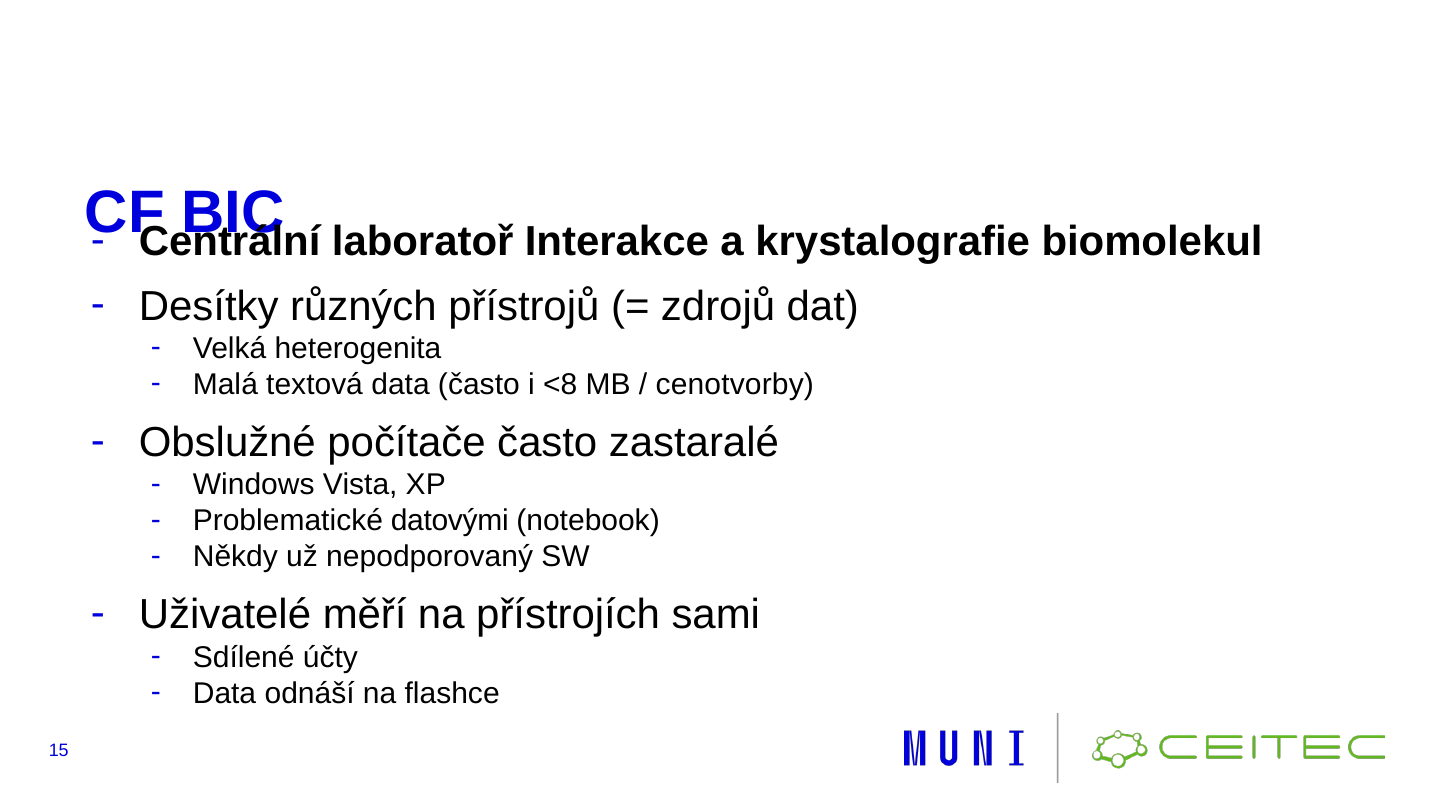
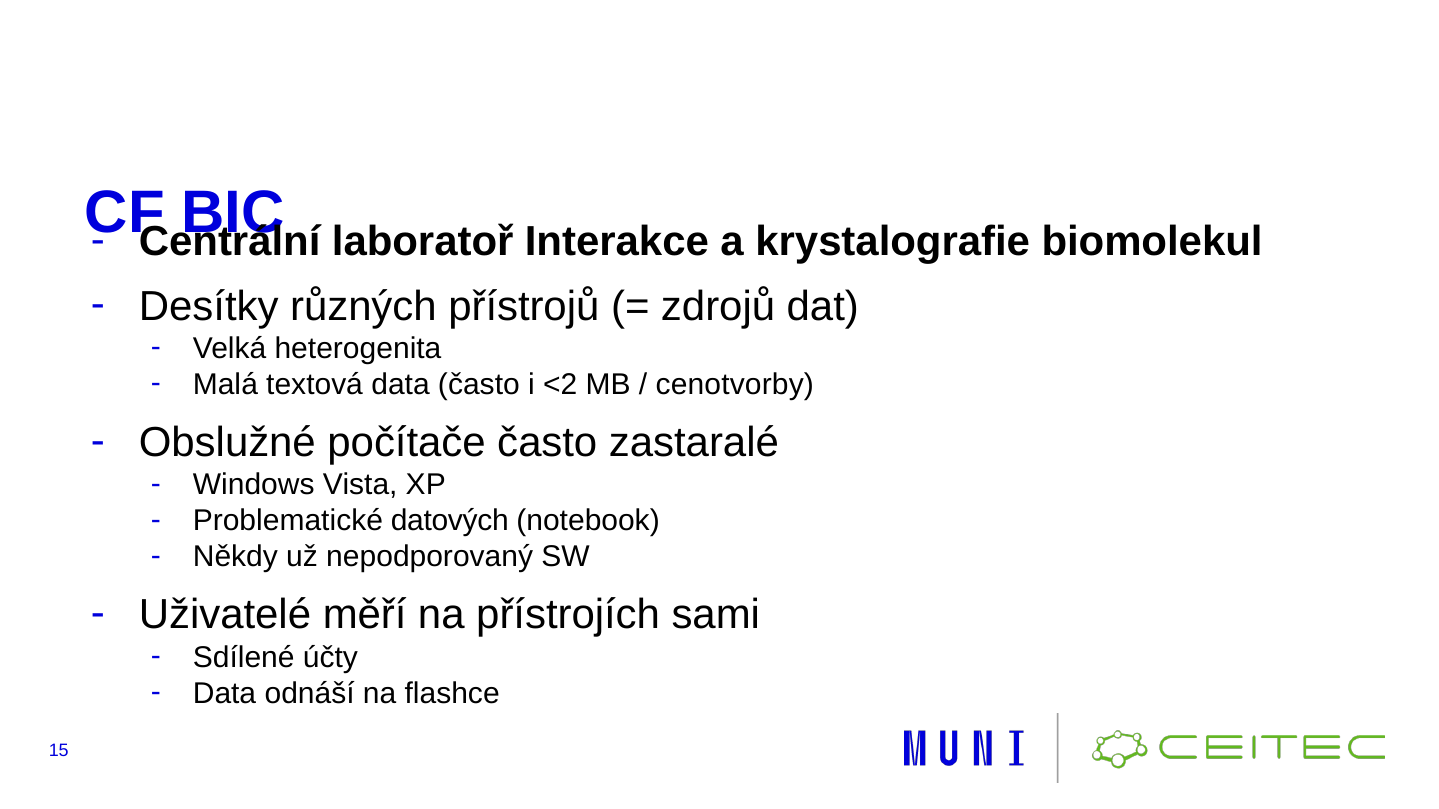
<8: <8 -> <2
datovými: datovými -> datových
